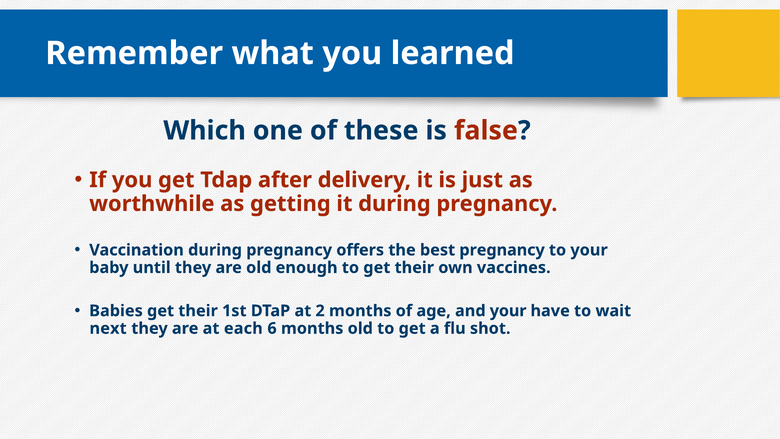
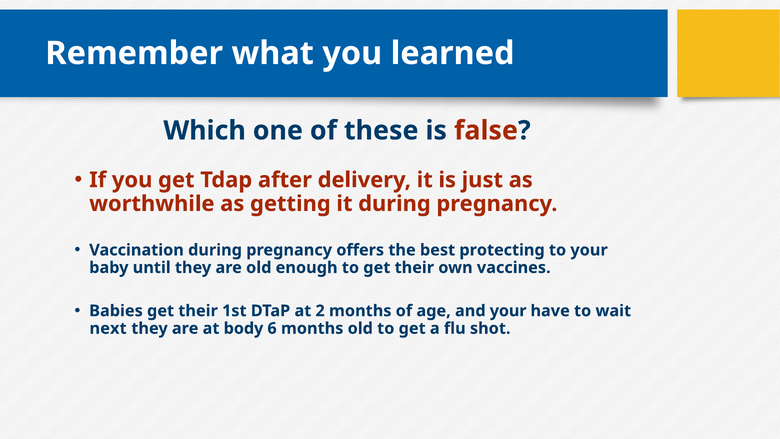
best pregnancy: pregnancy -> protecting
each: each -> body
